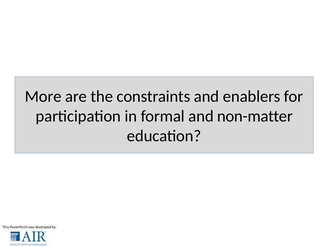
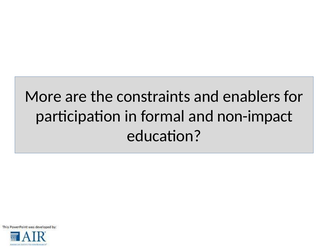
non-matter: non-matter -> non-impact
